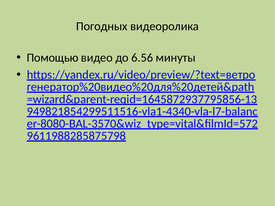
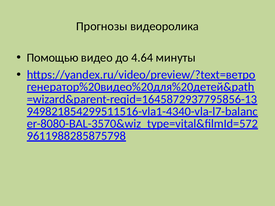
Погодных: Погодных -> Прогнозы
6.56: 6.56 -> 4.64
